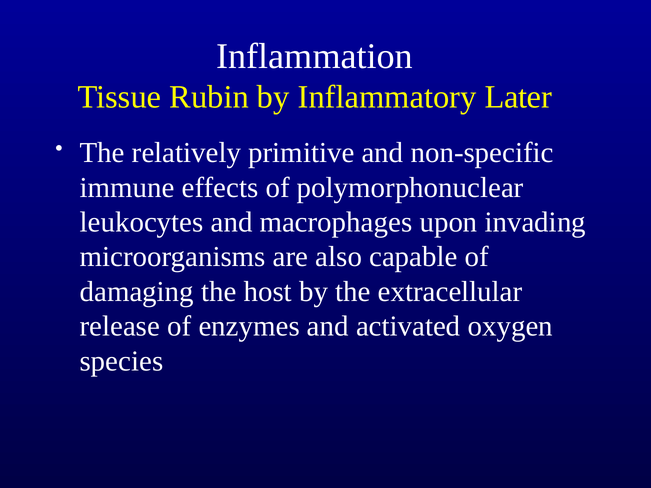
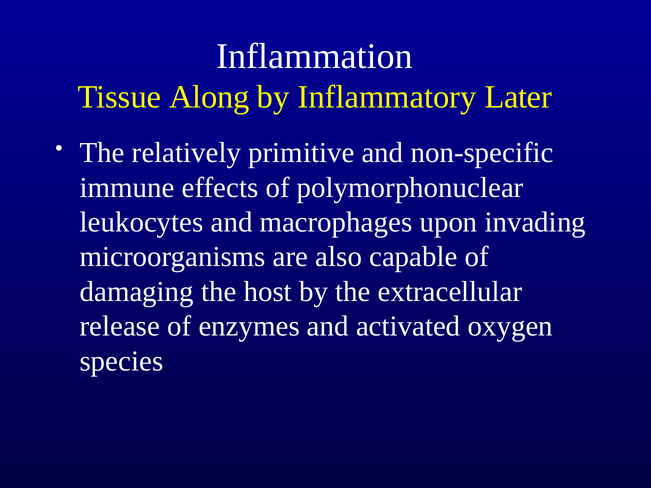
Rubin: Rubin -> Along
